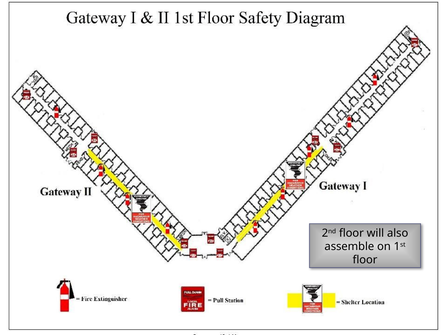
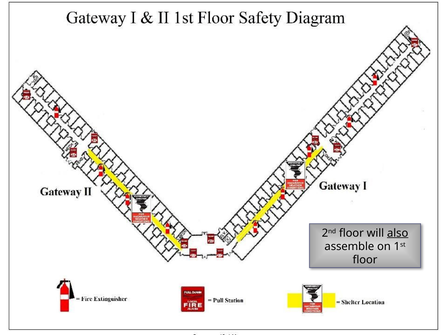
also underline: none -> present
